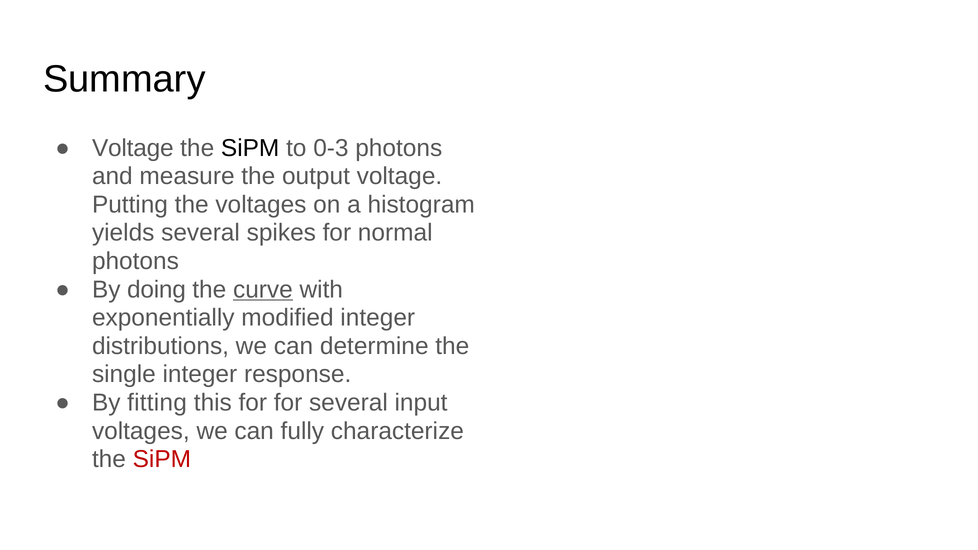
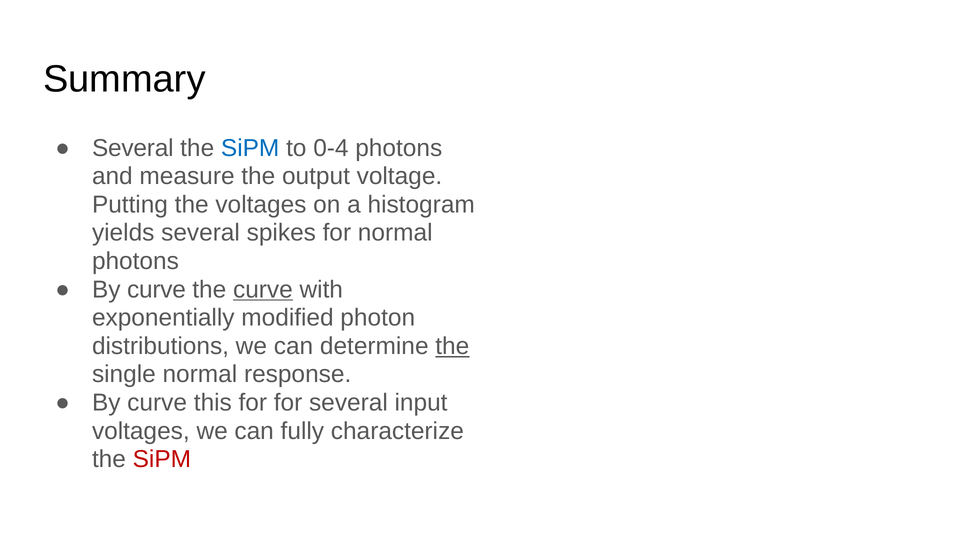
Voltage at (133, 148): Voltage -> Several
SiPM at (250, 148) colour: black -> blue
0-3: 0-3 -> 0-4
doing at (156, 290): doing -> curve
modified integer: integer -> photon
the at (452, 346) underline: none -> present
single integer: integer -> normal
fitting at (157, 403): fitting -> curve
